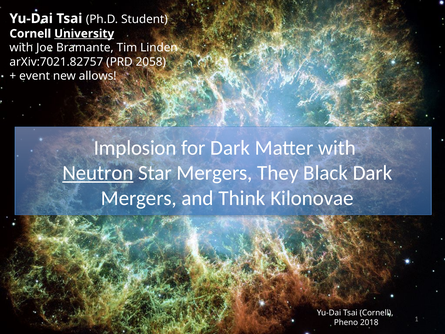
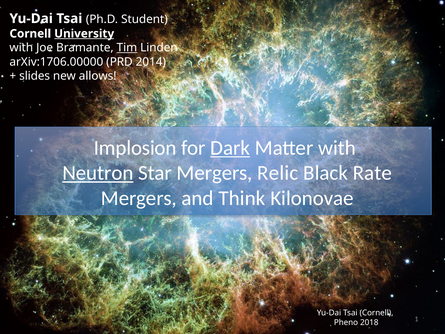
Tim underline: none -> present
arXiv:7021.82757: arXiv:7021.82757 -> arXiv:1706.00000
2058: 2058 -> 2014
event: event -> slides
Dark at (230, 148) underline: none -> present
They: They -> Relic
Black Dark: Dark -> Rate
